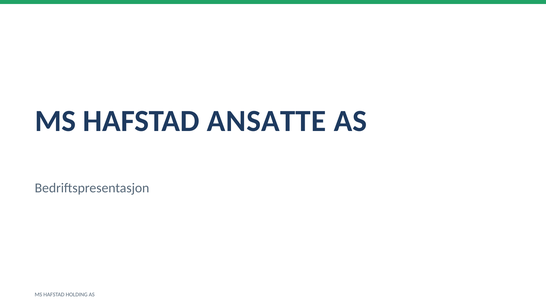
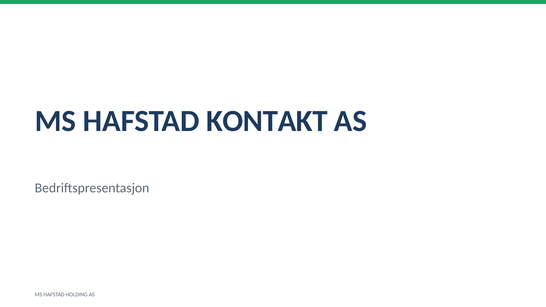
ANSATTE: ANSATTE -> KONTAKT
